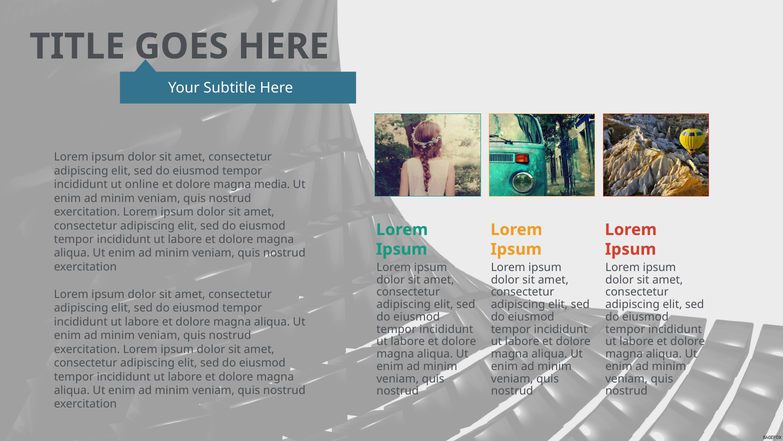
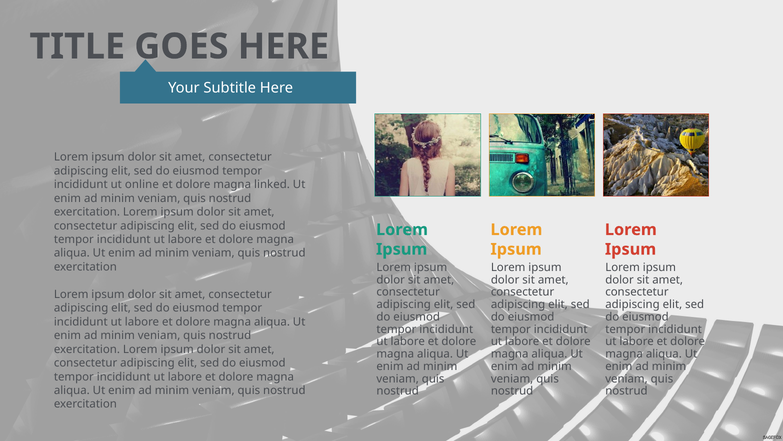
media: media -> linked
